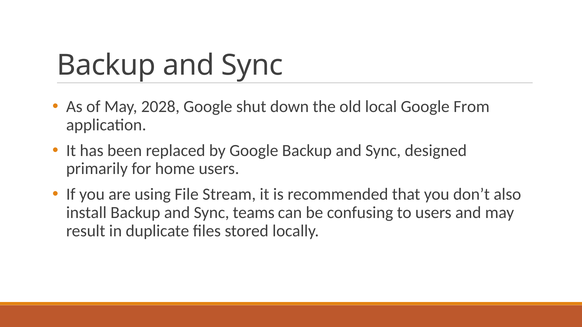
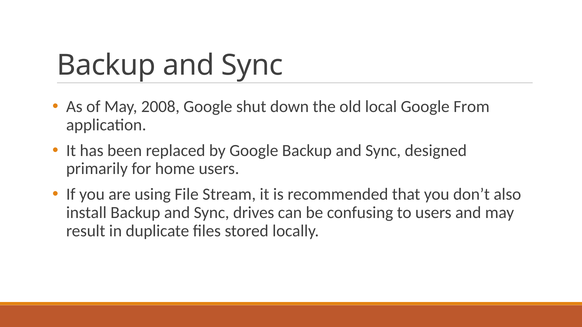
2028: 2028 -> 2008
teams: teams -> drives
